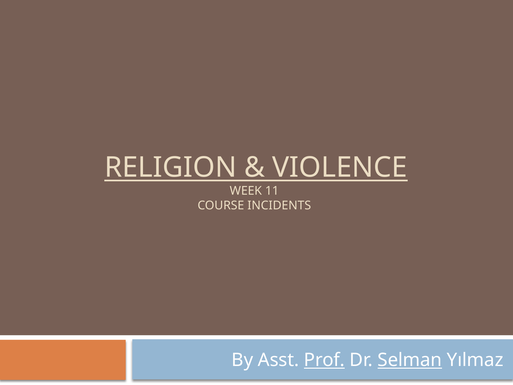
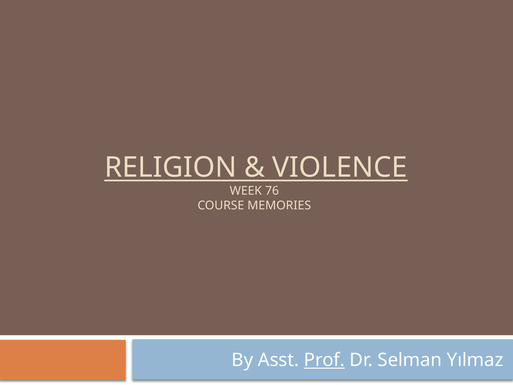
11: 11 -> 76
INCIDENTS: INCIDENTS -> MEMORIES
Selman underline: present -> none
